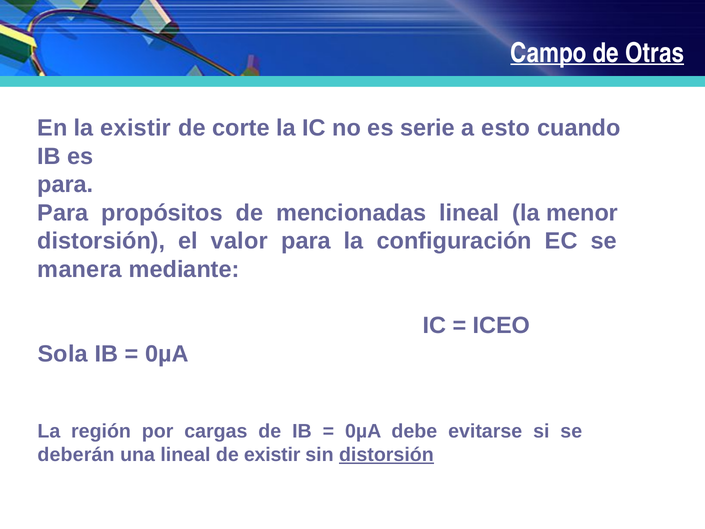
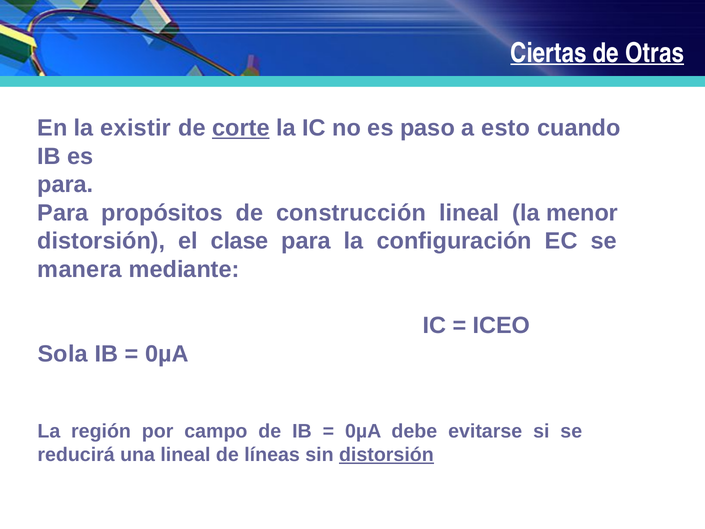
Campo: Campo -> Ciertas
corte underline: none -> present
serie: serie -> paso
mencionadas: mencionadas -> construcción
valor: valor -> clase
cargas: cargas -> campo
deberán: deberán -> reducirá
de existir: existir -> líneas
